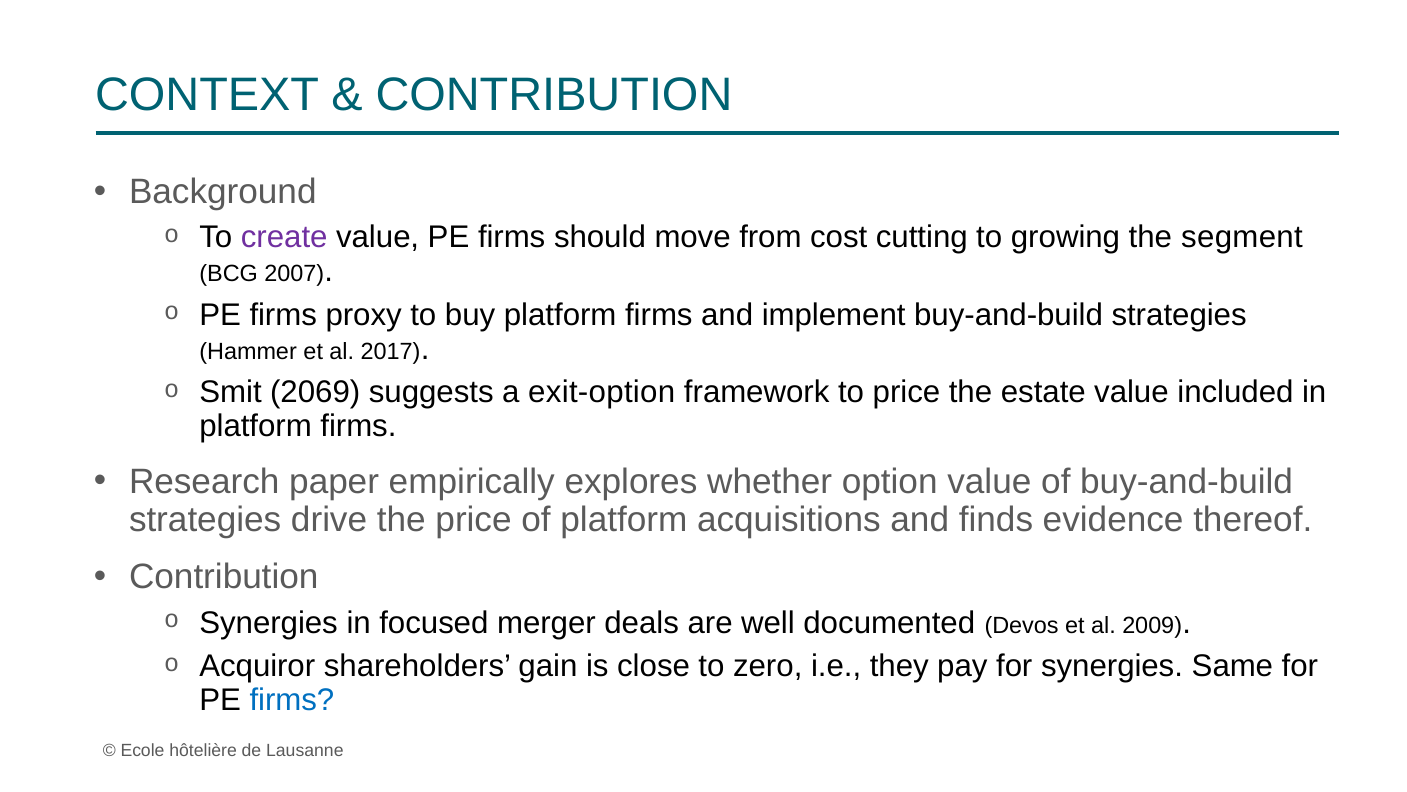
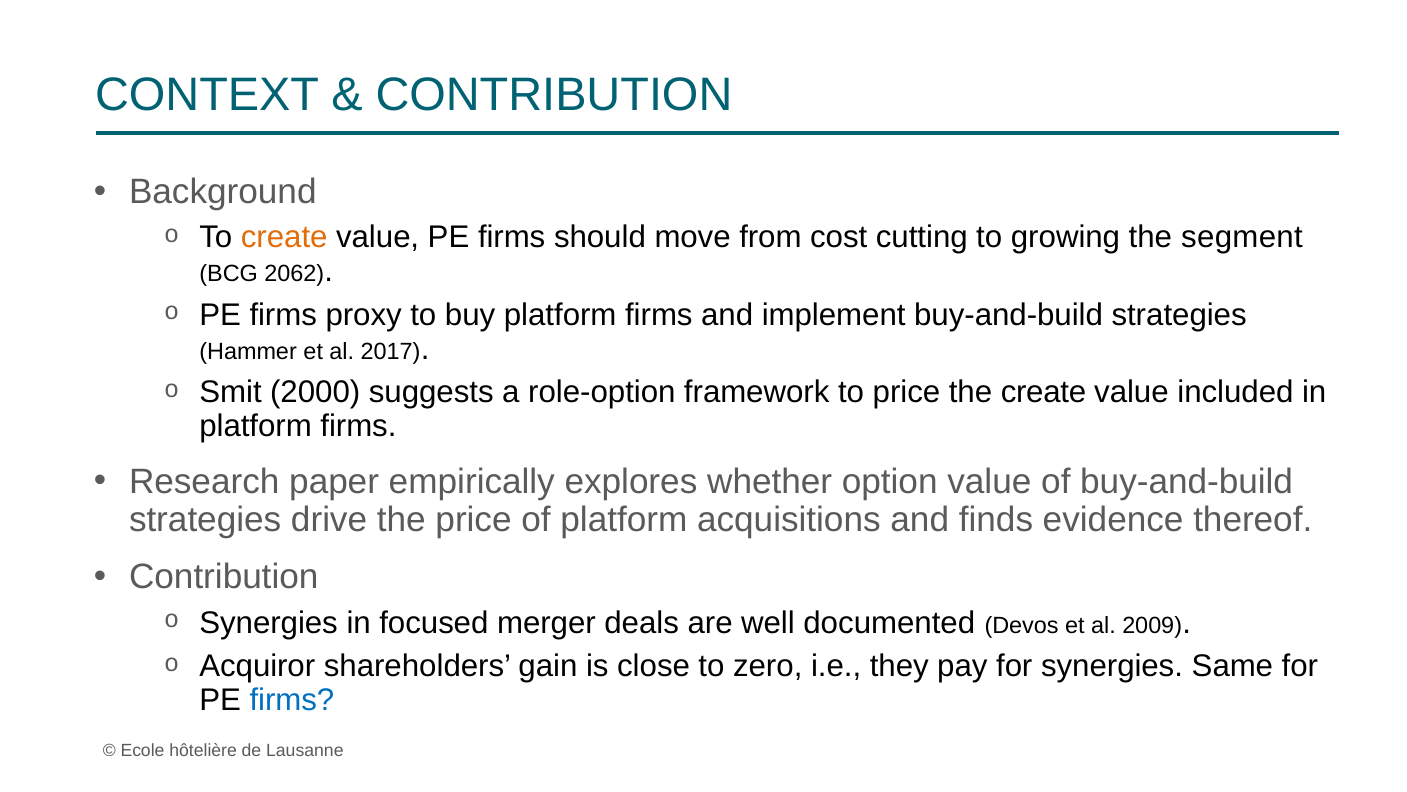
create at (284, 238) colour: purple -> orange
2007: 2007 -> 2062
2069: 2069 -> 2000
exit-option: exit-option -> role-option
the estate: estate -> create
